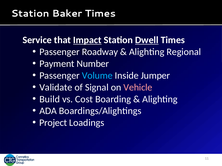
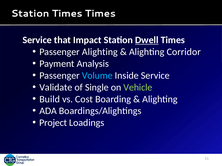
Station Baker: Baker -> Times
Impact underline: present -> none
Passenger Roadway: Roadway -> Alighting
Regional: Regional -> Corridor
Number: Number -> Analysis
Inside Jumper: Jumper -> Service
Signal: Signal -> Single
Vehicle colour: pink -> light green
